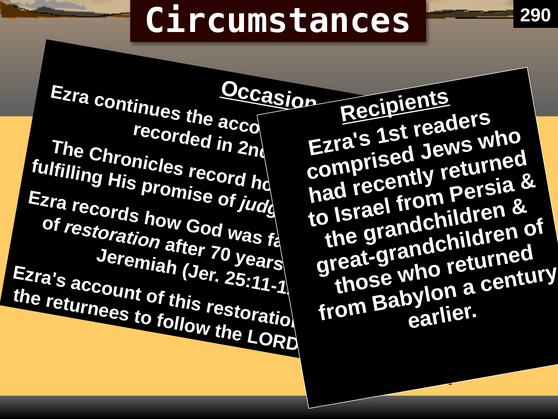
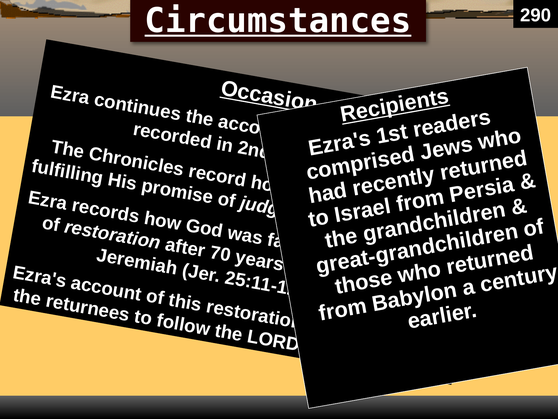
Circumstances underline: none -> present
